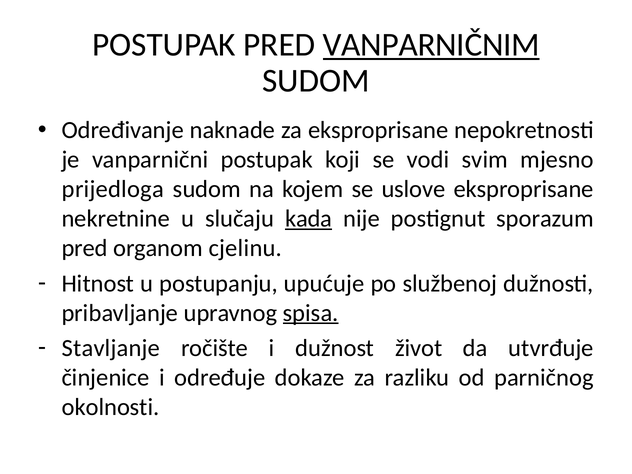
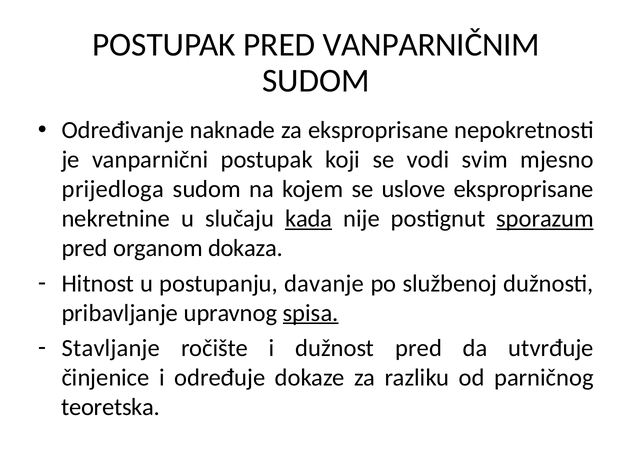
VANPARNIČNIM underline: present -> none
sporazum underline: none -> present
cjelinu: cjelinu -> dokaza
upućuje: upućuje -> davanje
dužnost život: život -> pred
okolnosti: okolnosti -> teoretska
